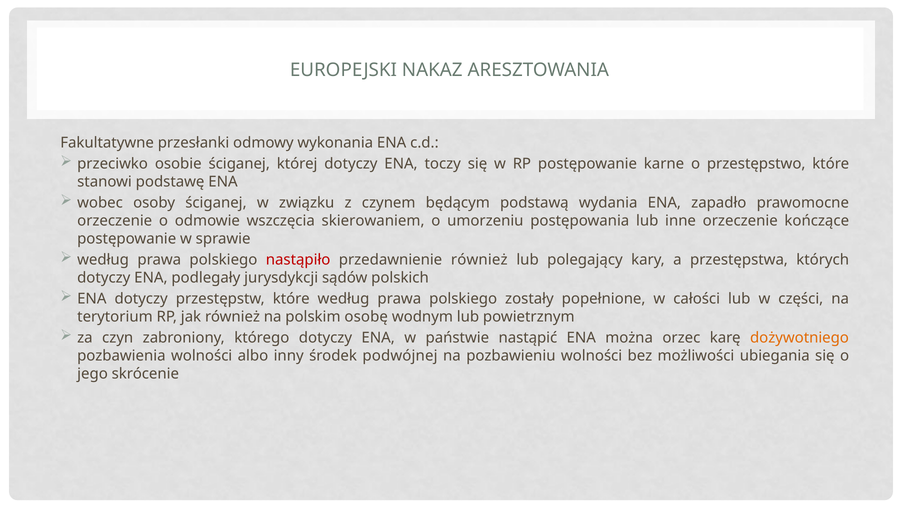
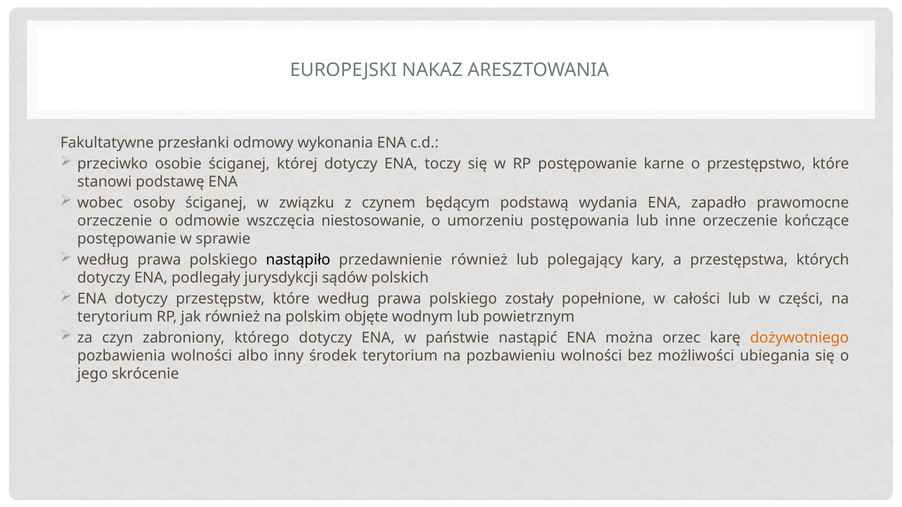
skierowaniem: skierowaniem -> niestosowanie
nastąpiło colour: red -> black
osobę: osobę -> objęte
środek podwójnej: podwójnej -> terytorium
